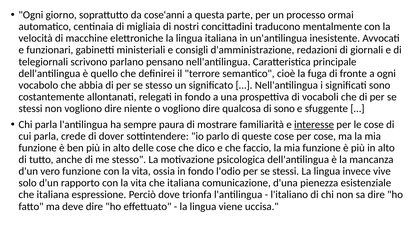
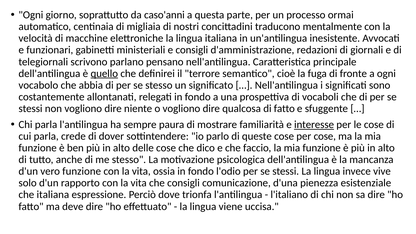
cose'anni: cose'anni -> caso'anni
quello underline: none -> present
di sono: sono -> fatto
vita che italiana: italiana -> consigli
